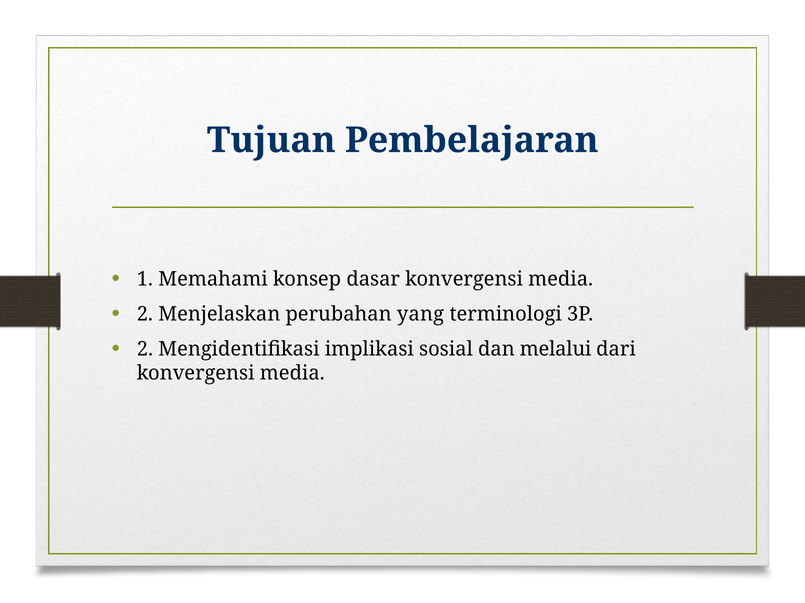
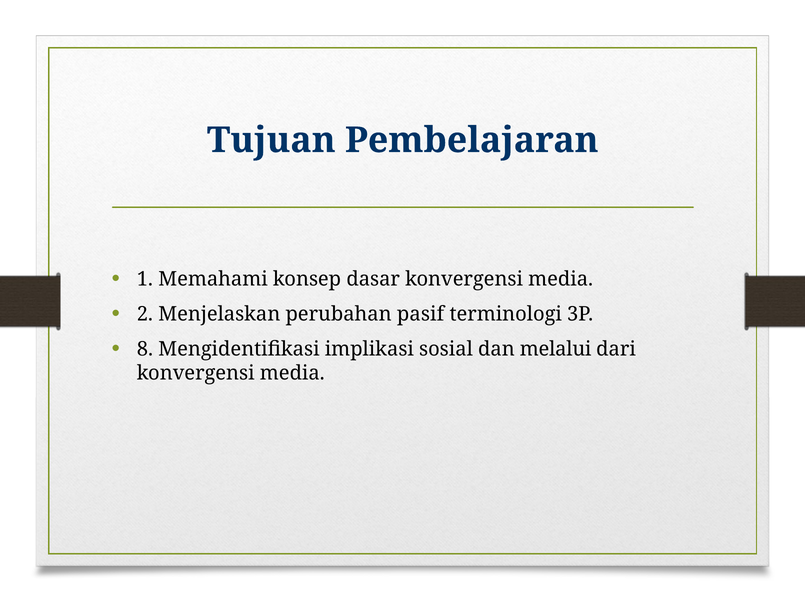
yang: yang -> pasif
2 at (145, 349): 2 -> 8
